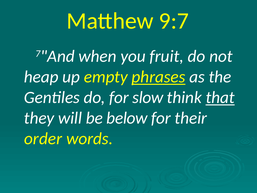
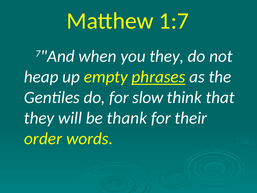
9:7: 9:7 -> 1:7
you fruit: fruit -> they
that underline: present -> none
below: below -> thank
